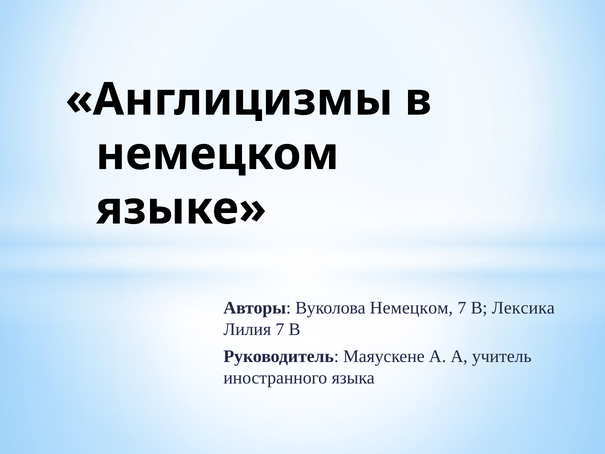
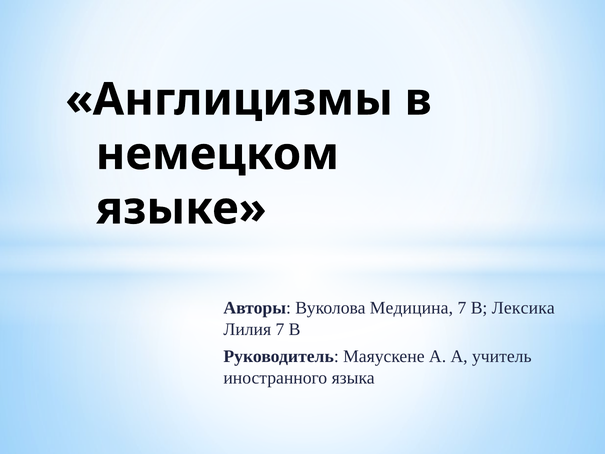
Вуколова Немецком: Немецком -> Медицина
